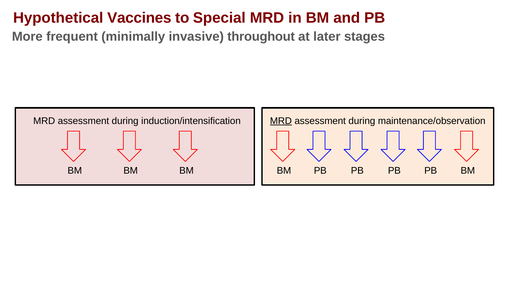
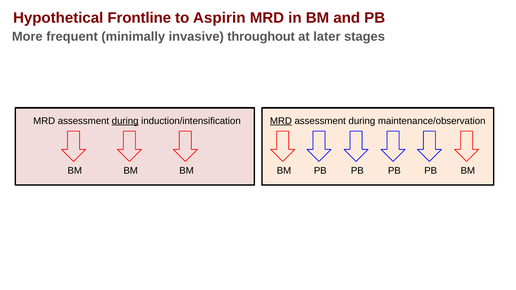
Vaccines: Vaccines -> Frontline
Special: Special -> Aspirin
during at (125, 121) underline: none -> present
